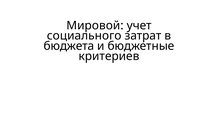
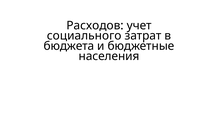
Мировой: Мировой -> Расходов
критериев: критериев -> населения
